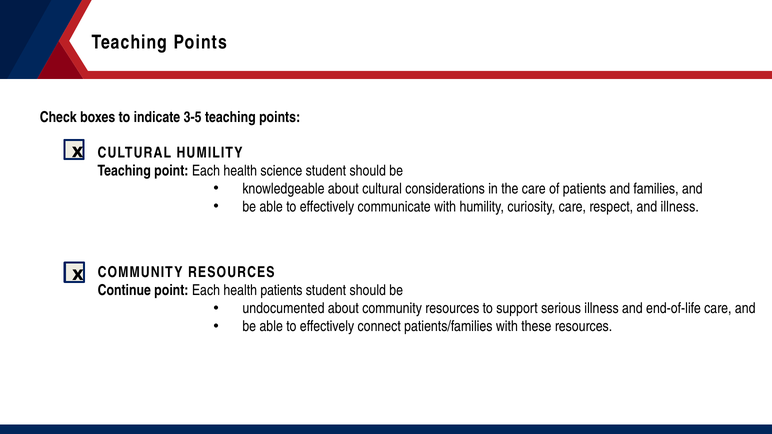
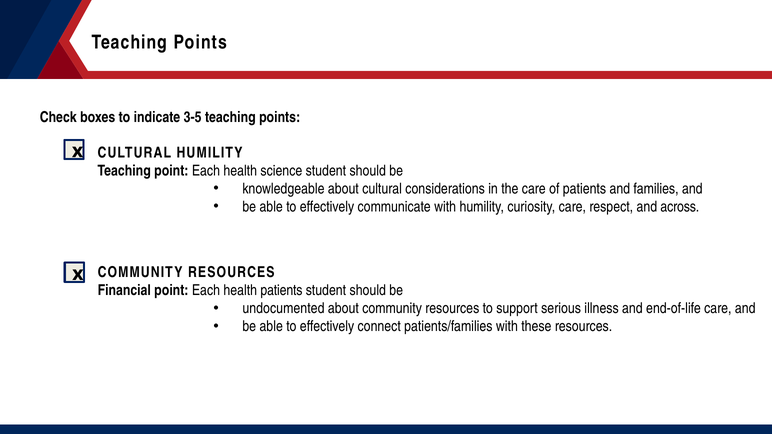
and illness: illness -> across
Continue: Continue -> Financial
